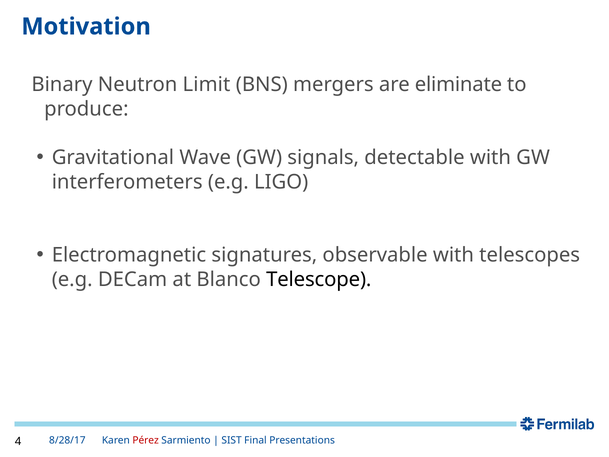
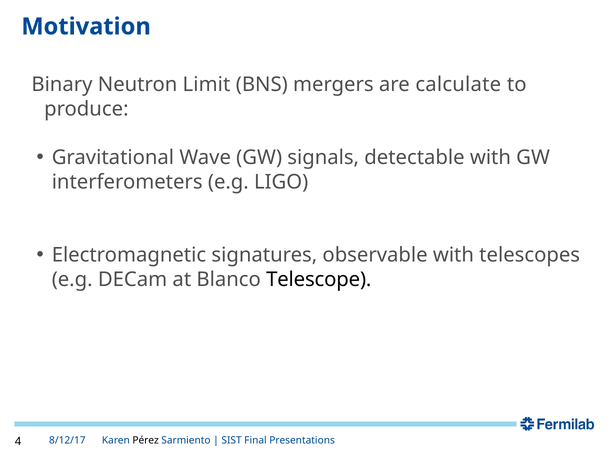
eliminate: eliminate -> calculate
8/28/17: 8/28/17 -> 8/12/17
Pérez colour: red -> black
